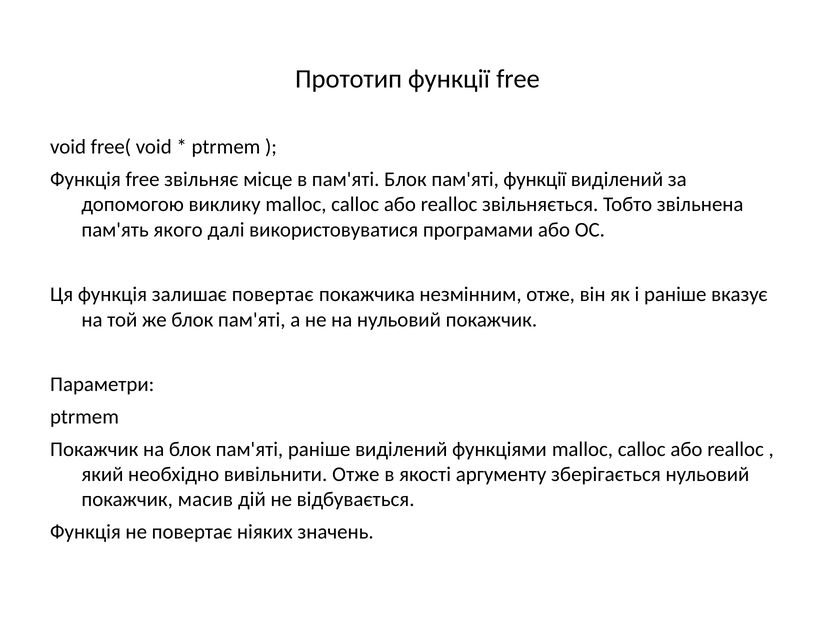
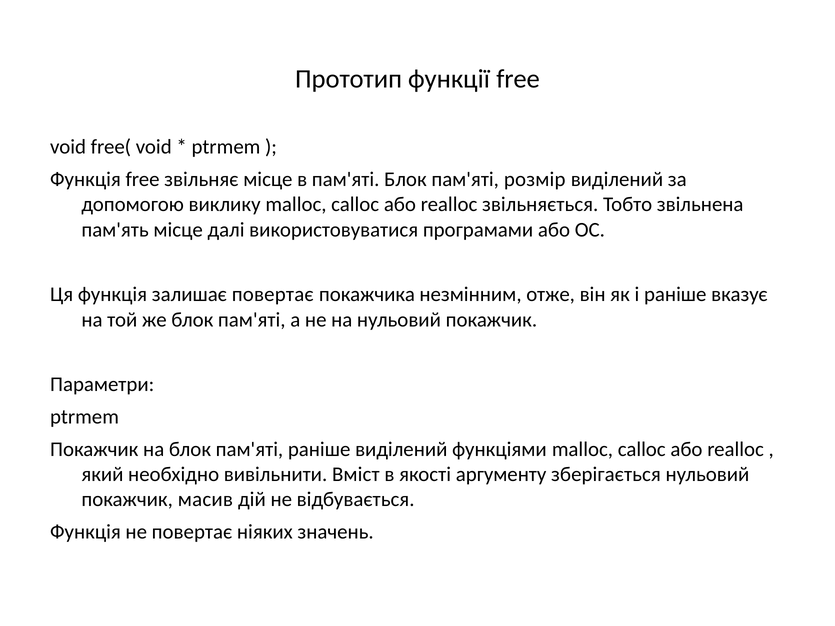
пам'яті функції: функції -> розмір
пам'ять якого: якого -> місце
вивільнити Отже: Отже -> Вміст
